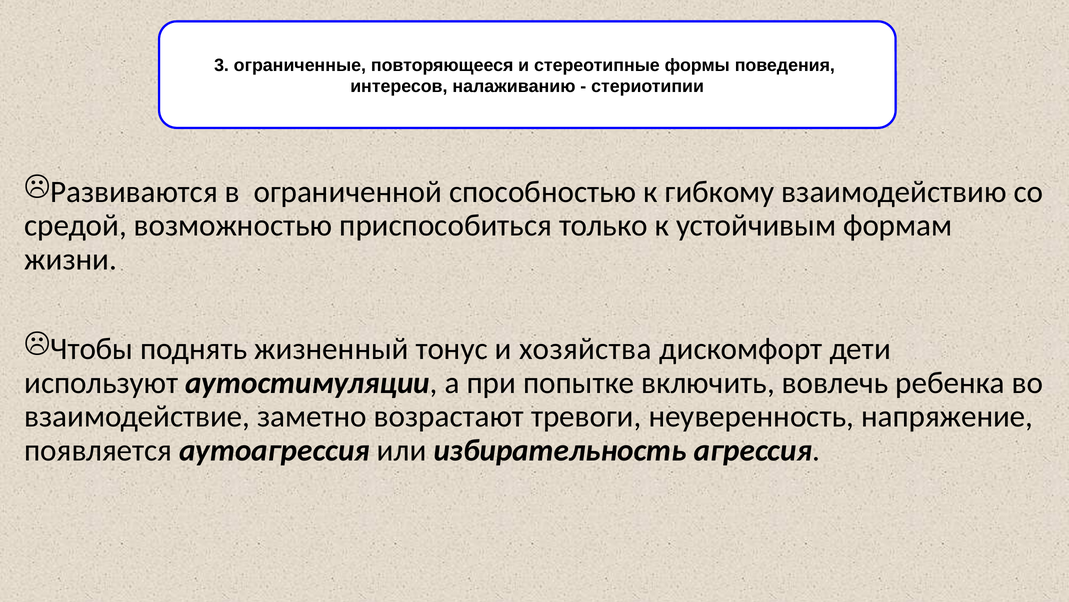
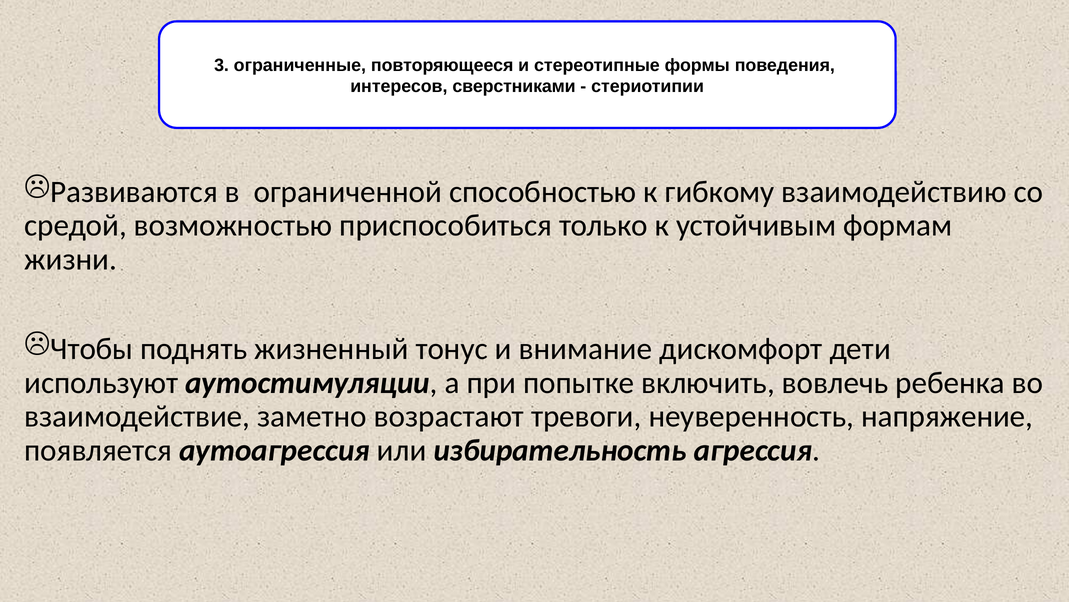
налаживанию: налаживанию -> сверстниками
хозяйства: хозяйства -> внимание
